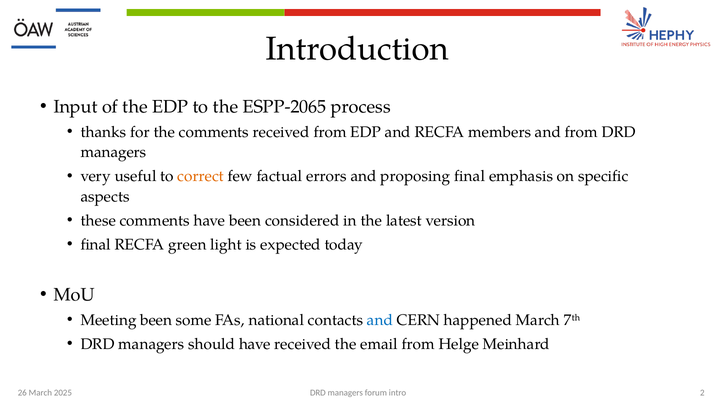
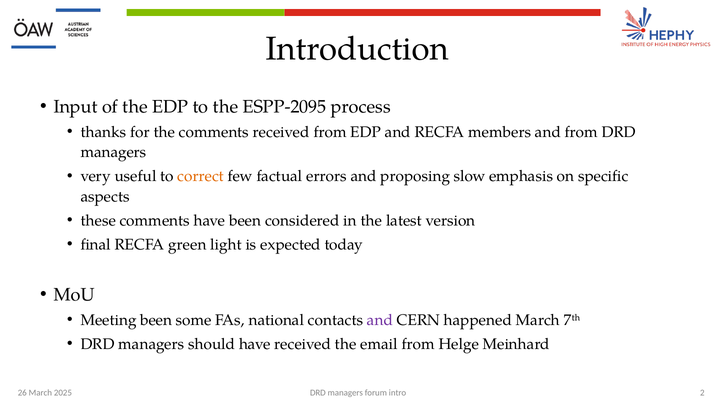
ESPP-2065: ESPP-2065 -> ESPP-2095
proposing final: final -> slow
and at (380, 320) colour: blue -> purple
